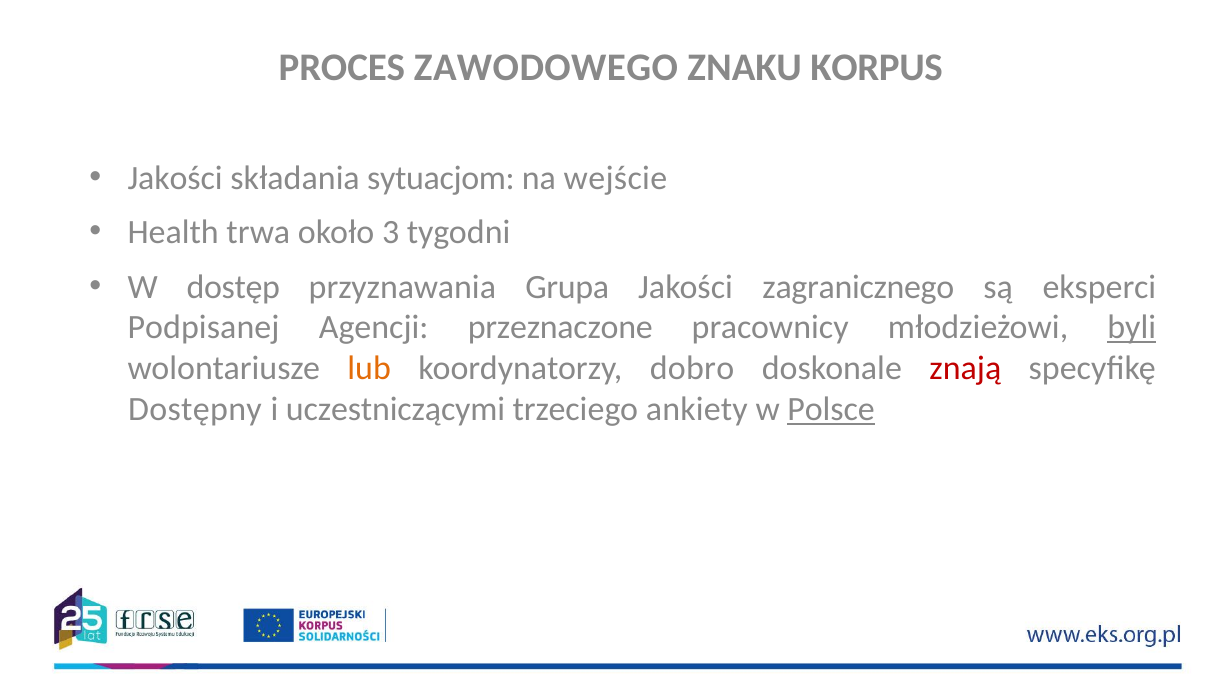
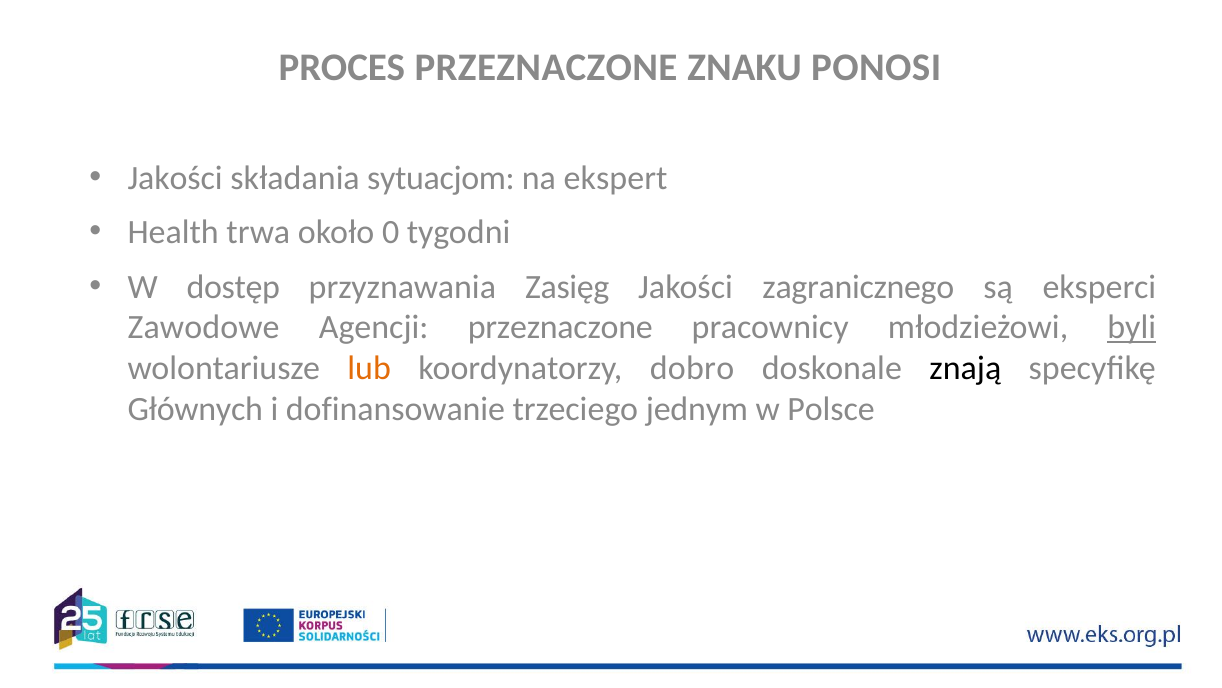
PROCES ZAWODOWEGO: ZAWODOWEGO -> PRZEZNACZONE
KORPUS: KORPUS -> PONOSI
wejście: wejście -> ekspert
3: 3 -> 0
Grupa: Grupa -> Zasięg
Podpisanej: Podpisanej -> Zawodowe
znają colour: red -> black
Dostępny: Dostępny -> Głównych
uczestniczącymi: uczestniczącymi -> dofinansowanie
ankiety: ankiety -> jednym
Polsce underline: present -> none
